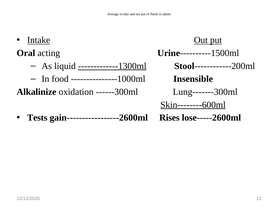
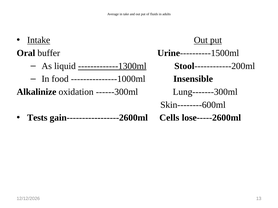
acting: acting -> buffer
Skin--------600ml underline: present -> none
Rises: Rises -> Cells
